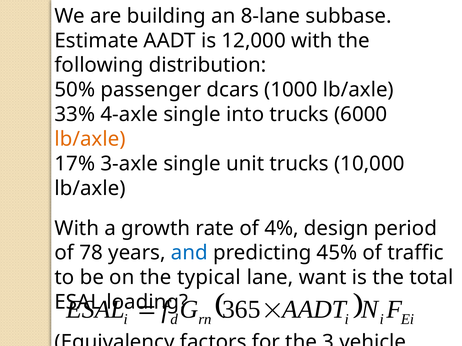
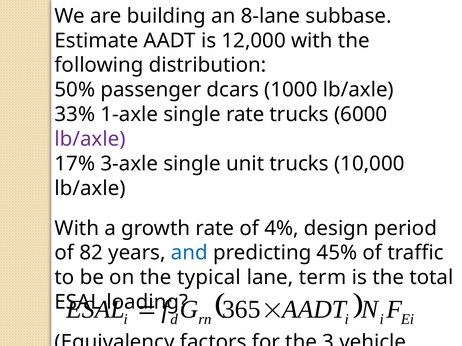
4-axle: 4-axle -> 1-axle
single into: into -> rate
lb/axle at (90, 139) colour: orange -> purple
78: 78 -> 82
want: want -> term
